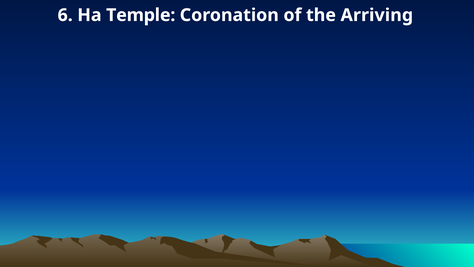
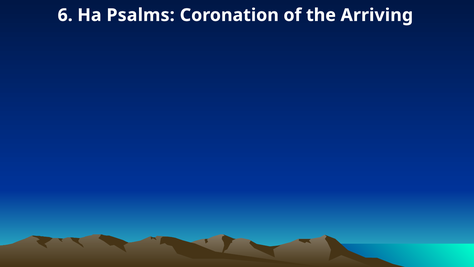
Temple: Temple -> Psalms
